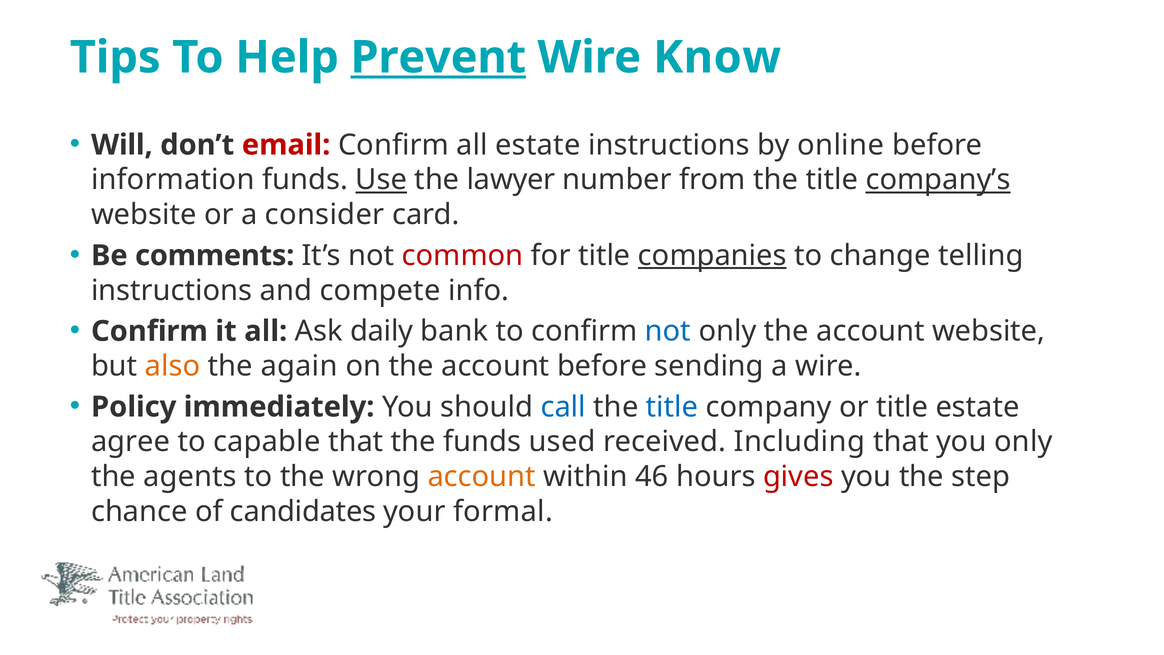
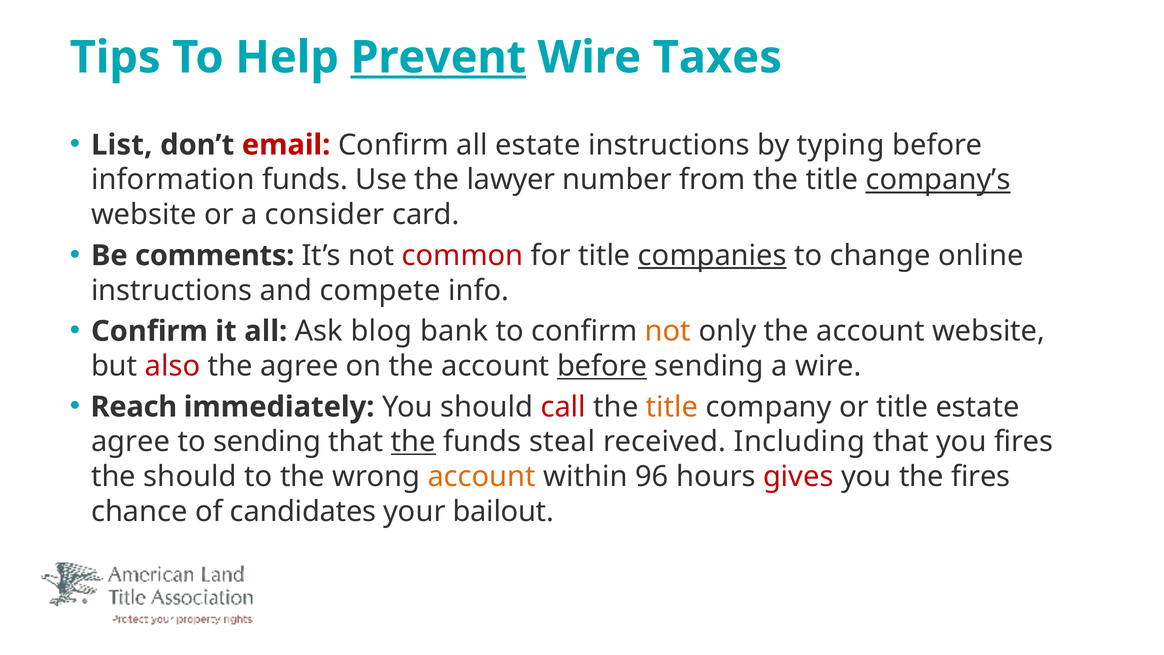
Know: Know -> Taxes
Will: Will -> List
online: online -> typing
Use underline: present -> none
telling: telling -> online
daily: daily -> blog
not at (668, 331) colour: blue -> orange
also colour: orange -> red
the again: again -> agree
before at (602, 366) underline: none -> present
Policy: Policy -> Reach
call colour: blue -> red
title at (672, 407) colour: blue -> orange
to capable: capable -> sending
the at (413, 442) underline: none -> present
used: used -> steal
you only: only -> fires
the agents: agents -> should
46: 46 -> 96
the step: step -> fires
formal: formal -> bailout
